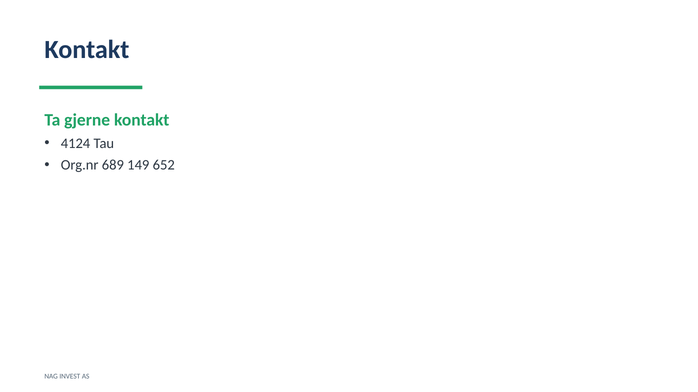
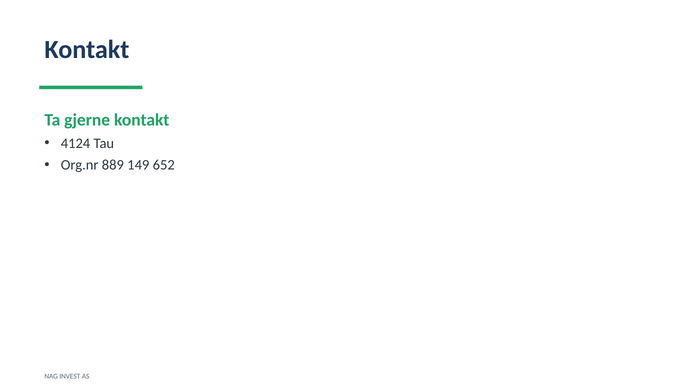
689: 689 -> 889
